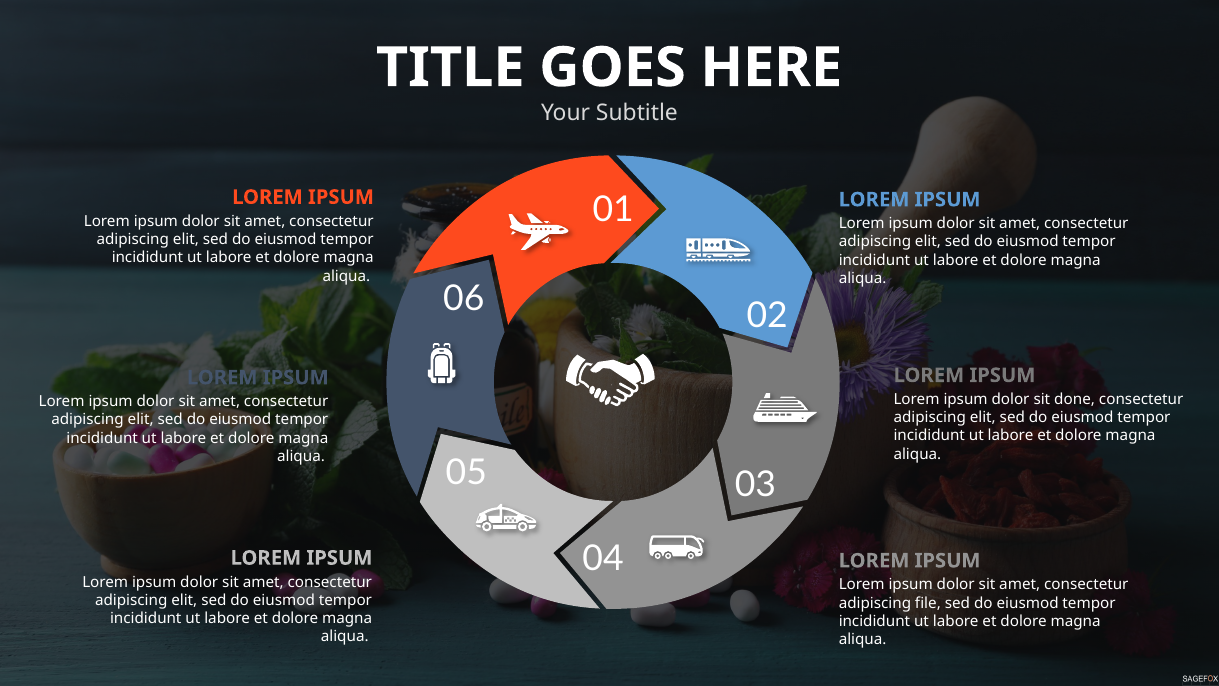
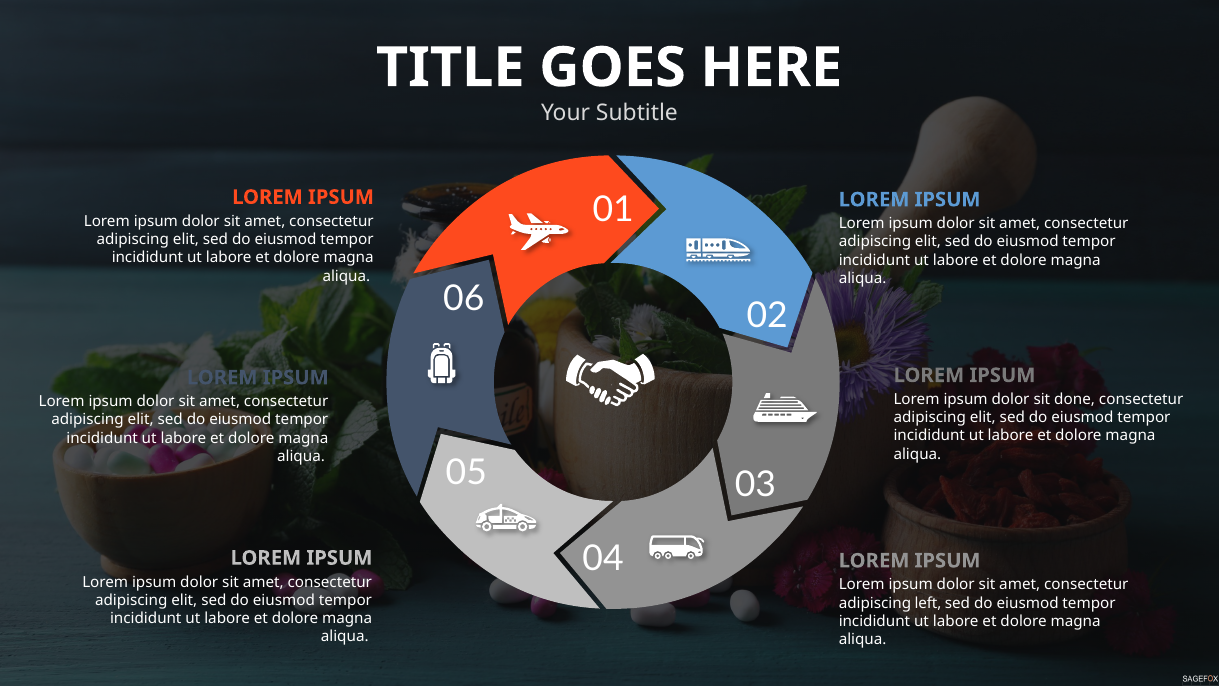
file: file -> left
